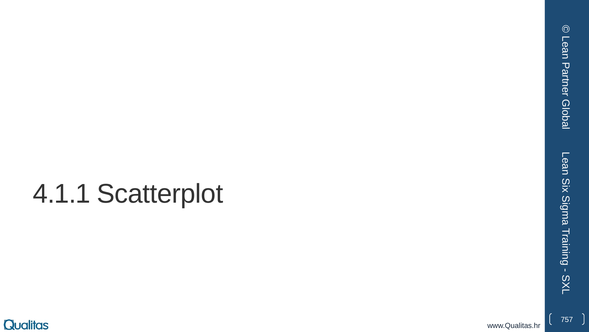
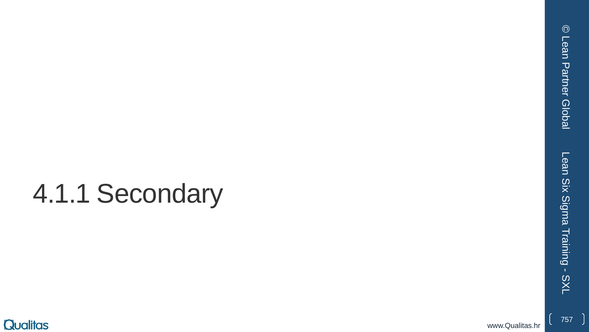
Scatterplot: Scatterplot -> Secondary
